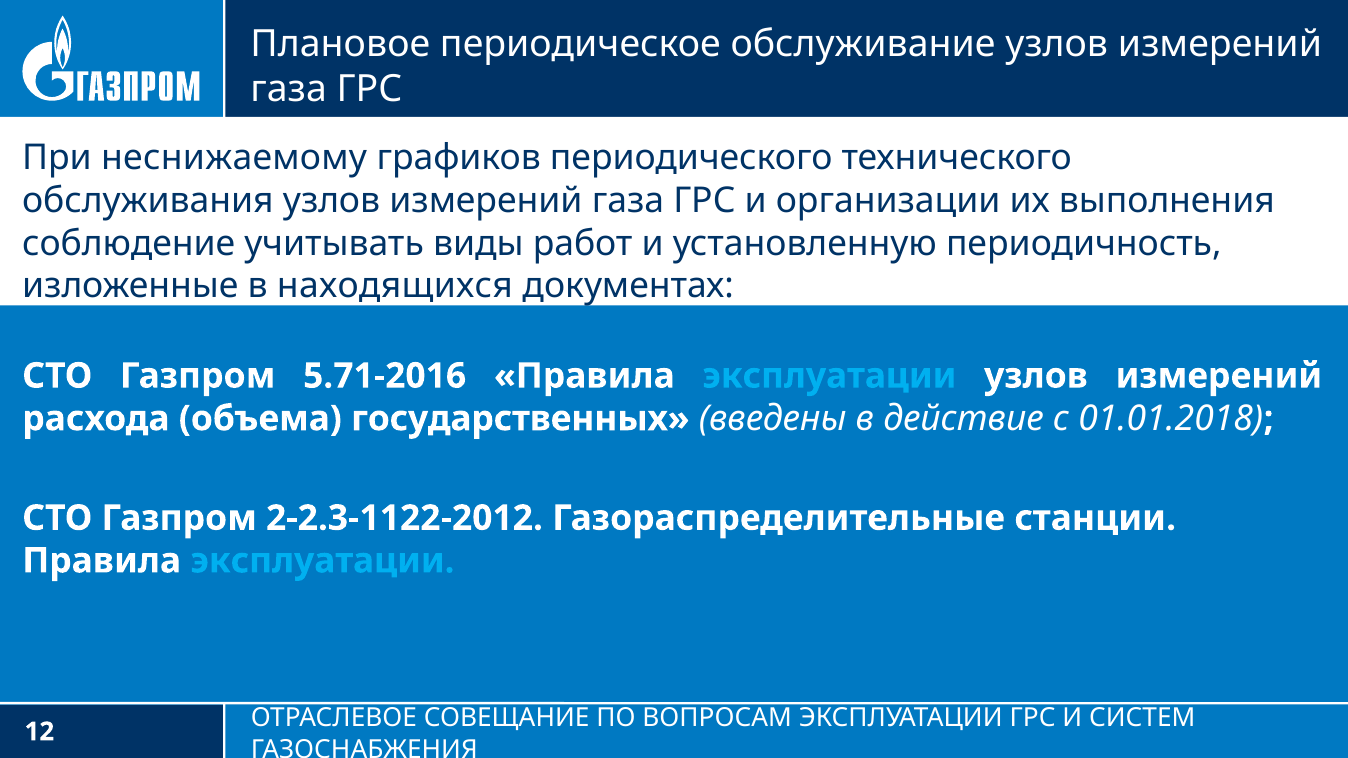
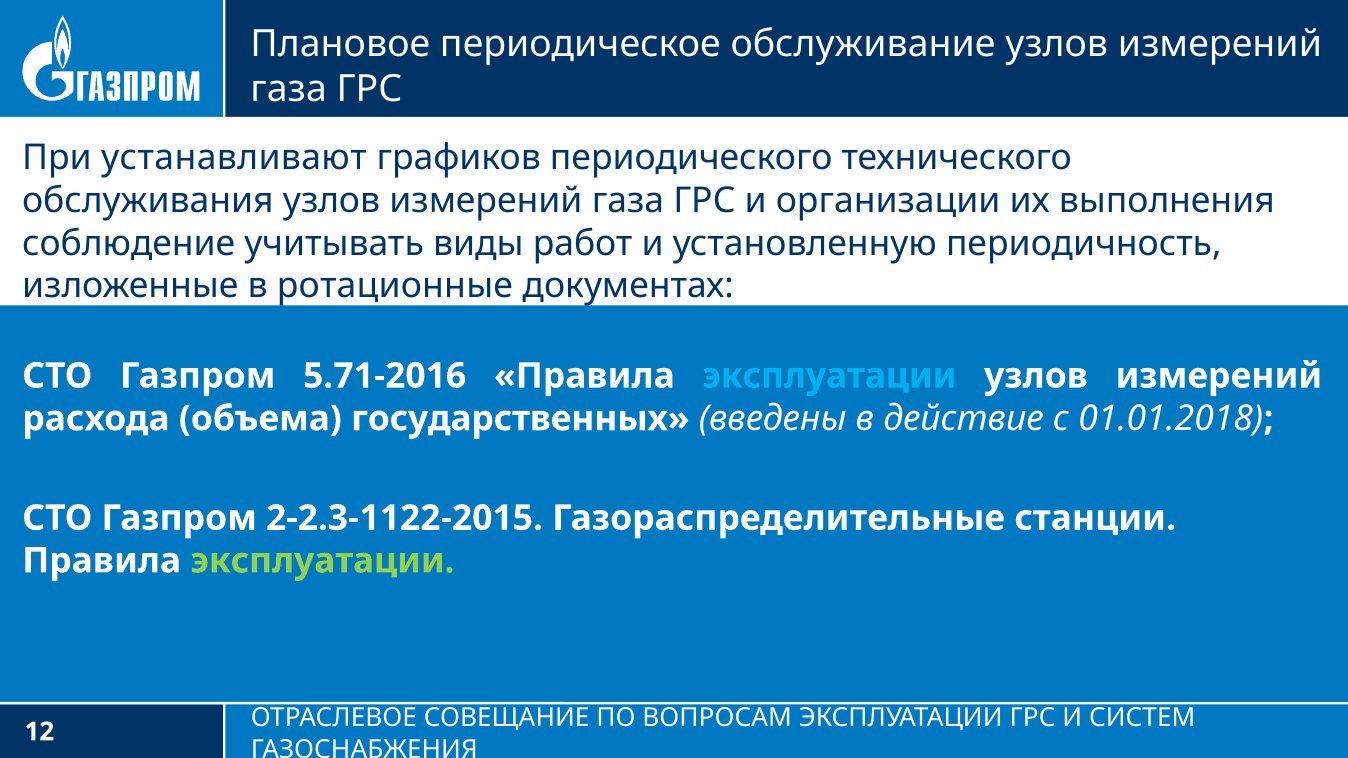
неснижаемому: неснижаемому -> устанавливают
находящихся: находящихся -> ротационные
2-2.3-1122-2012: 2-2.3-1122-2012 -> 2-2.3-1122-2015
эксплуатации at (322, 561) colour: light blue -> light green
